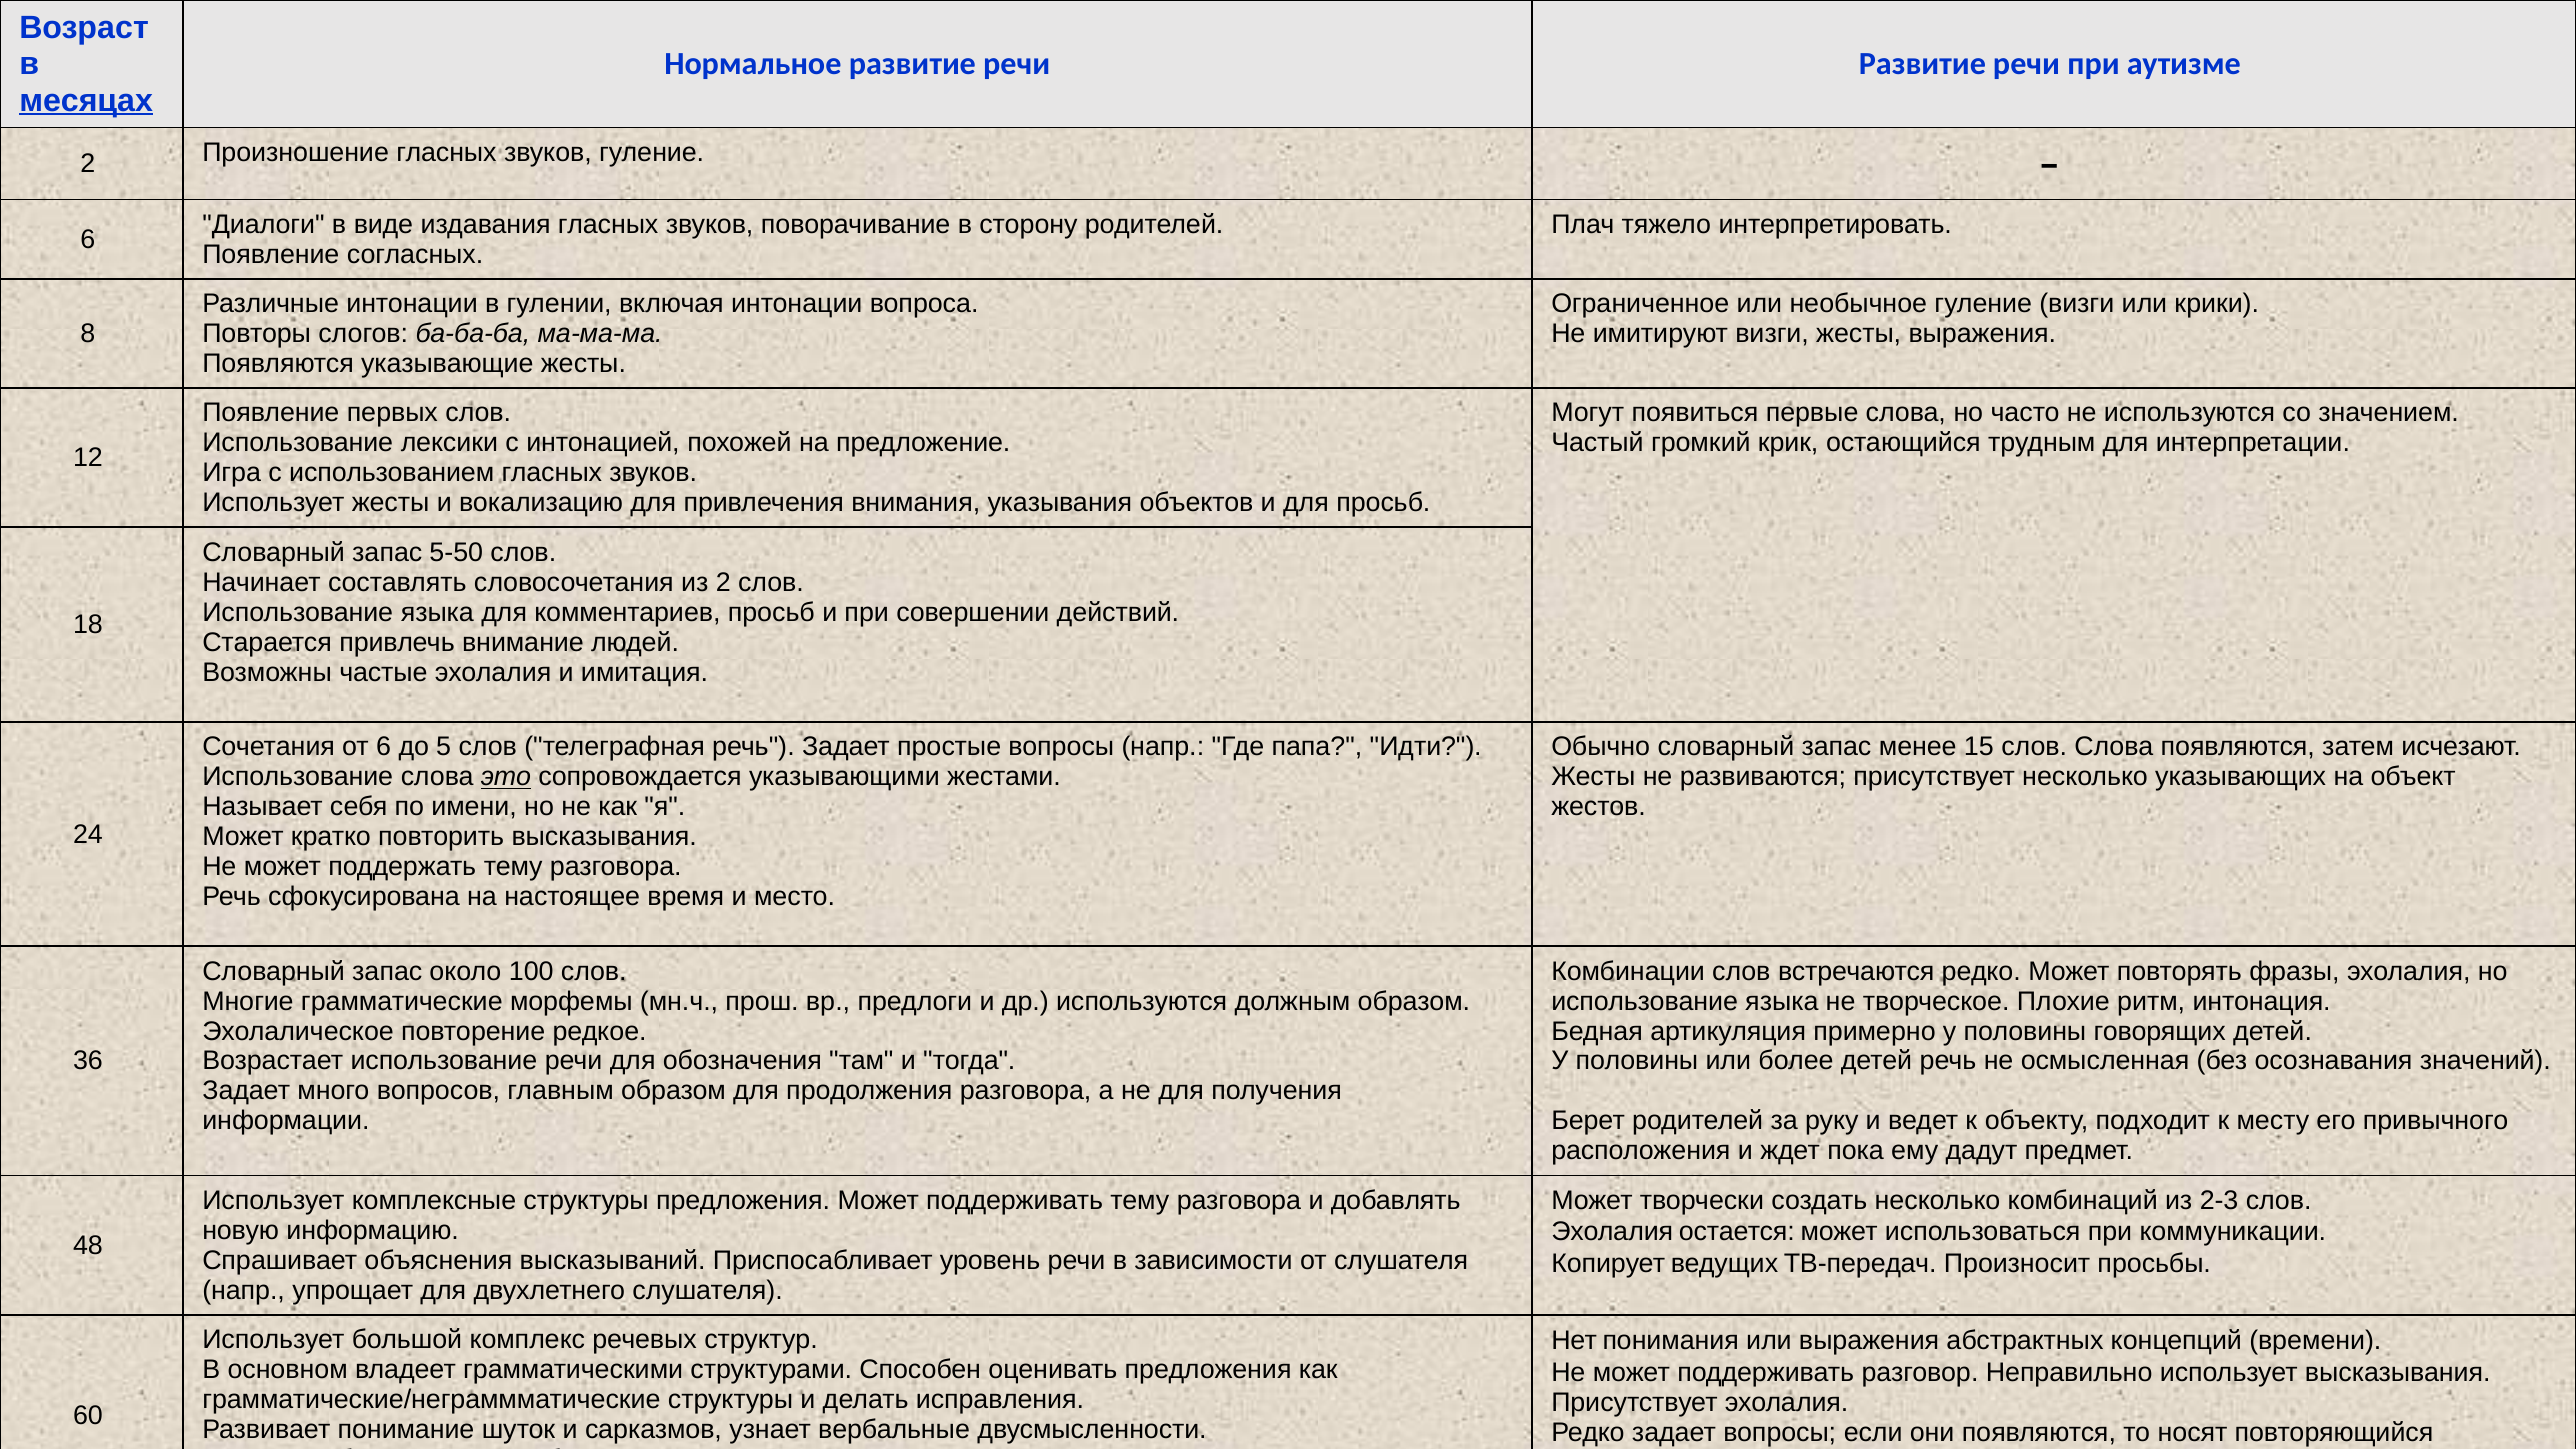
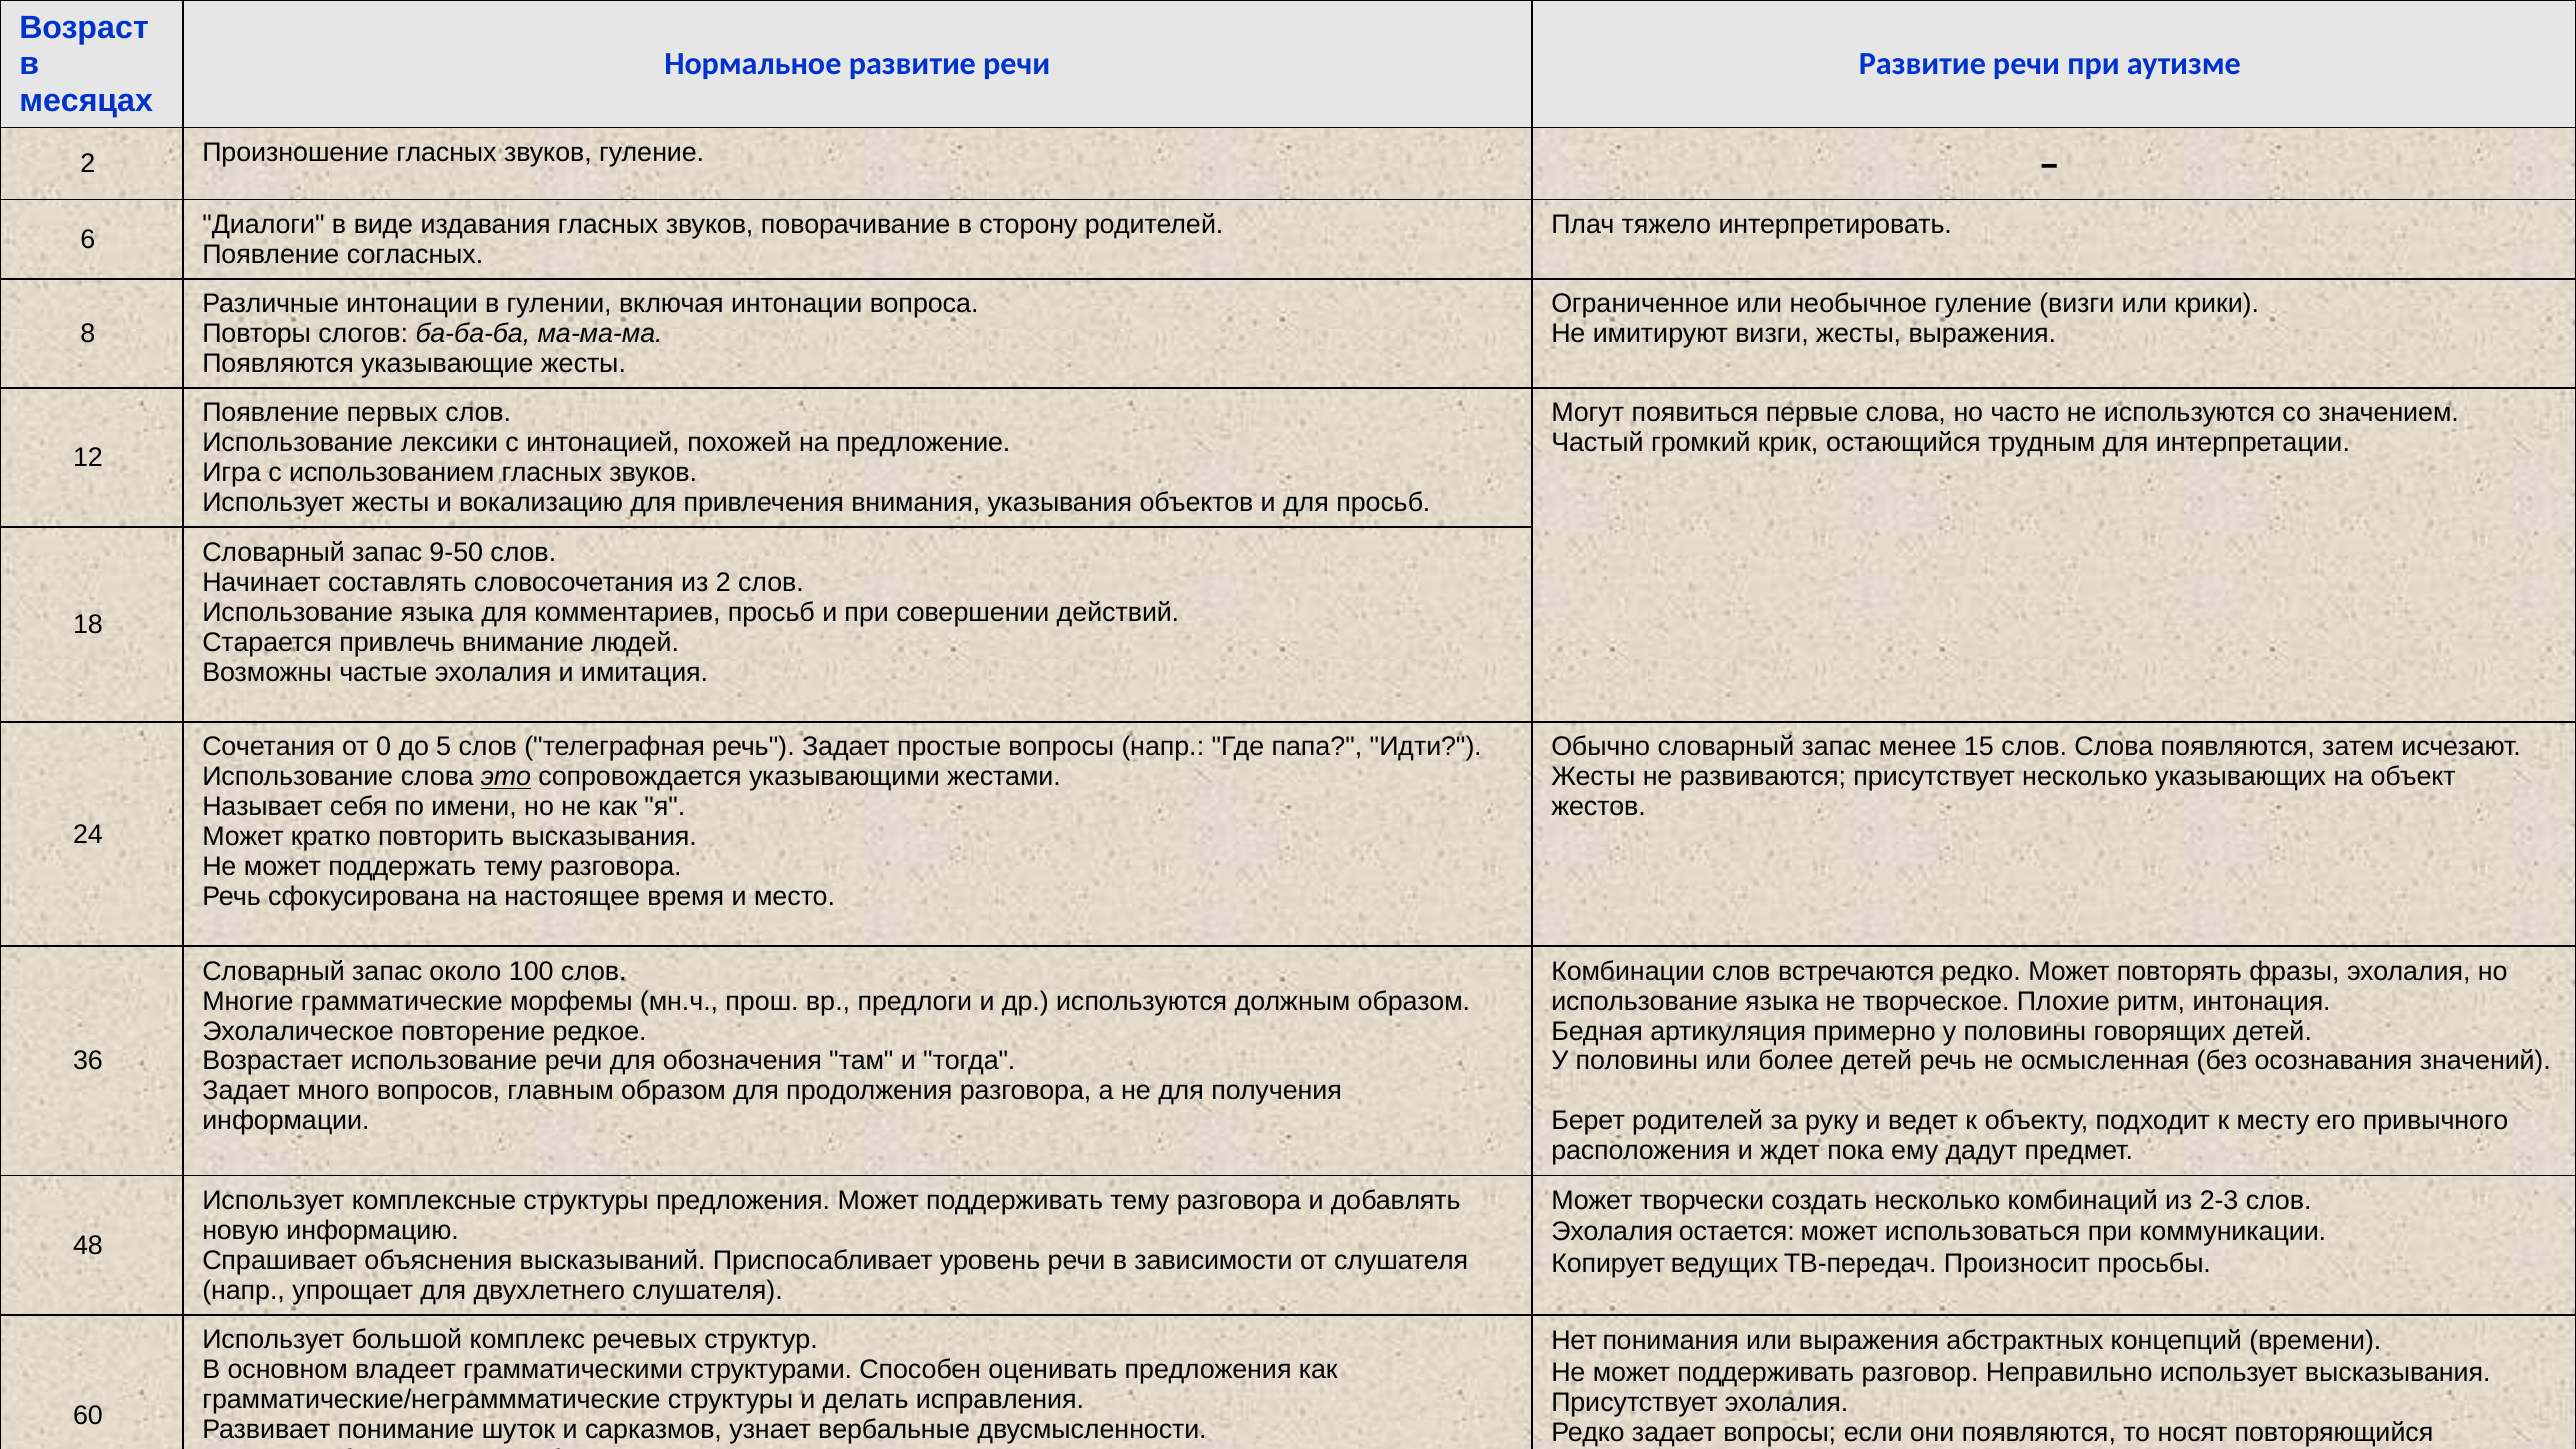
месяцах underline: present -> none
5-50: 5-50 -> 9-50
от 6: 6 -> 0
